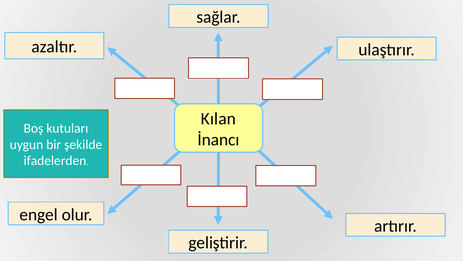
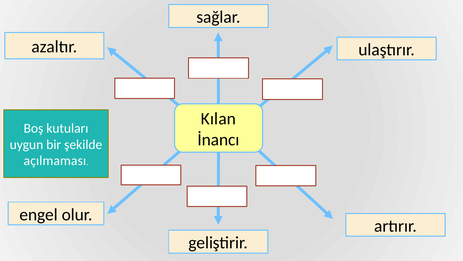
ifadelerden: ifadelerden -> açılmaması
